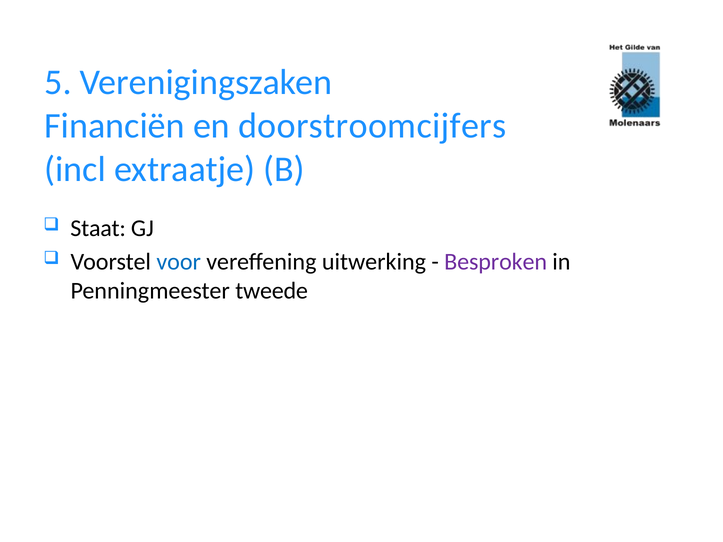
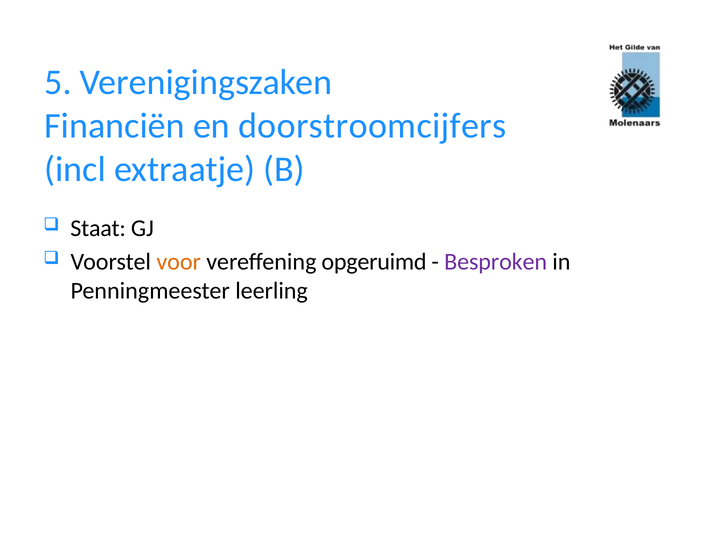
voor colour: blue -> orange
uitwerking: uitwerking -> opgeruimd
tweede: tweede -> leerling
